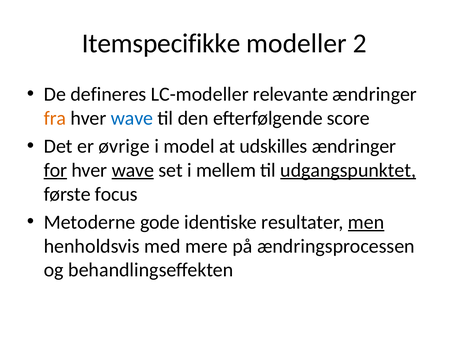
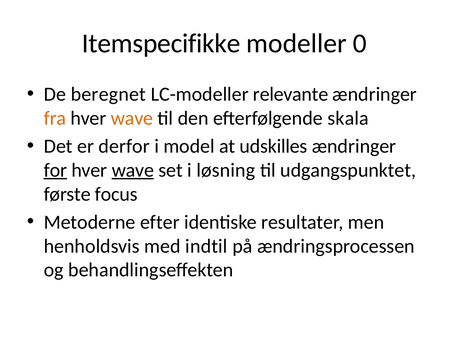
2: 2 -> 0
defineres: defineres -> beregnet
wave at (132, 118) colour: blue -> orange
score: score -> skala
øvrige: øvrige -> derfor
mellem: mellem -> løsning
udgangspunktet underline: present -> none
gode: gode -> efter
men underline: present -> none
mere: mere -> indtil
